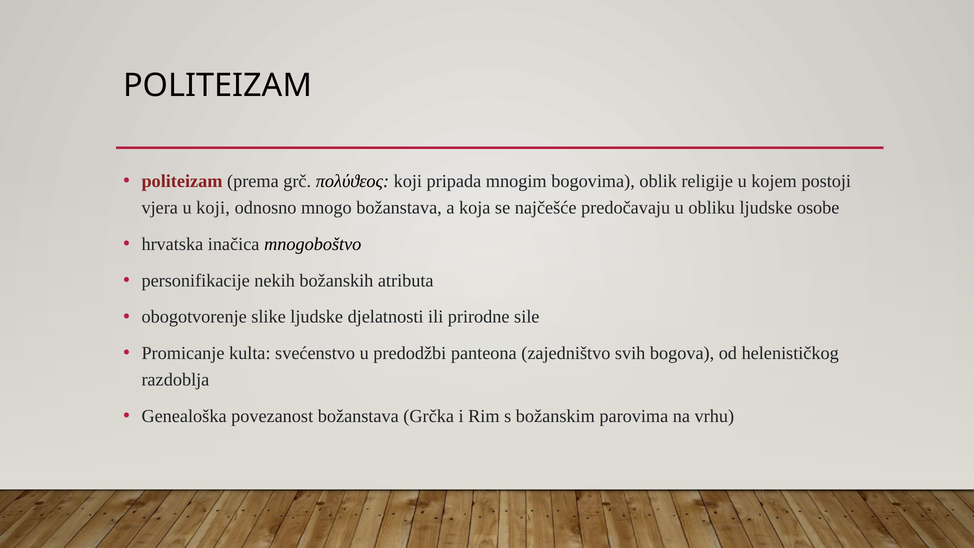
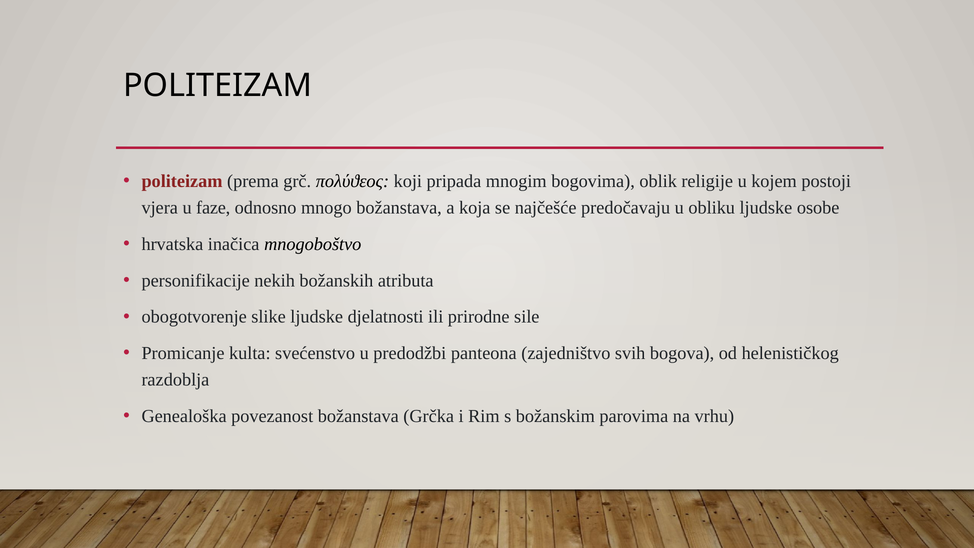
u koji: koji -> faze
